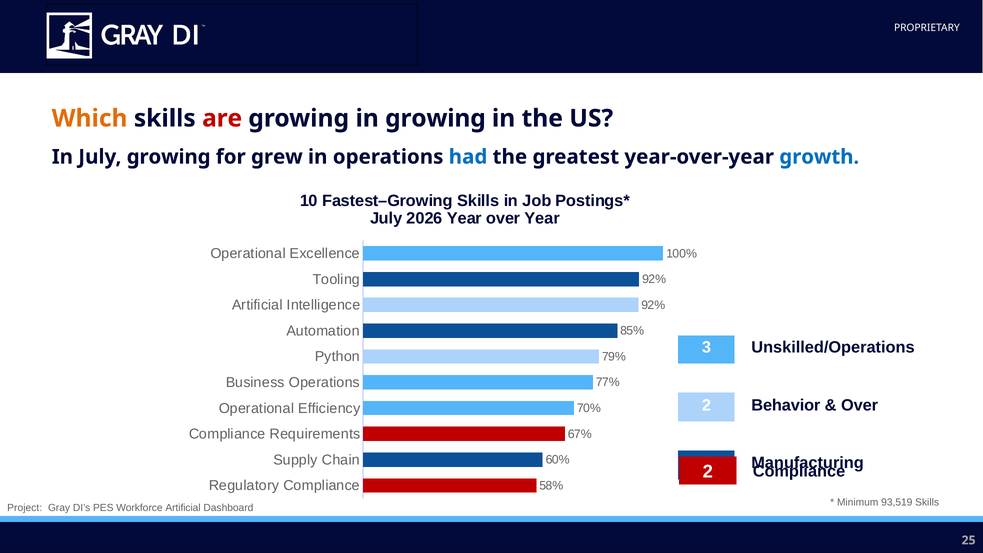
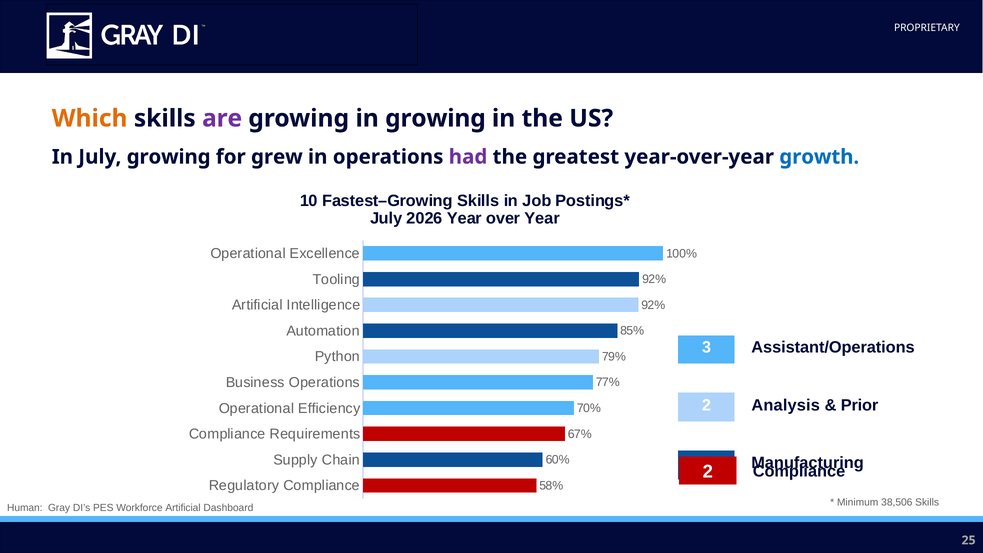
are colour: red -> purple
had colour: blue -> purple
Unskilled/Operations: Unskilled/Operations -> Assistant/Operations
Behavior: Behavior -> Analysis
Over at (860, 405): Over -> Prior
93,519: 93,519 -> 38,506
Project: Project -> Human
